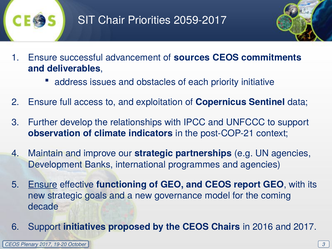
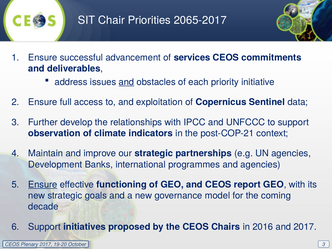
2059-2017: 2059-2017 -> 2065-2017
sources: sources -> services
and at (126, 82) underline: none -> present
